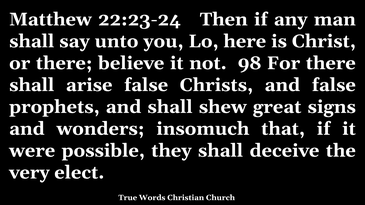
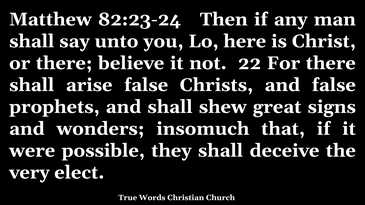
22:23-24: 22:23-24 -> 82:23-24
98: 98 -> 22
